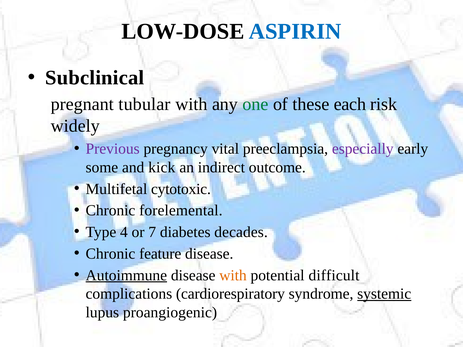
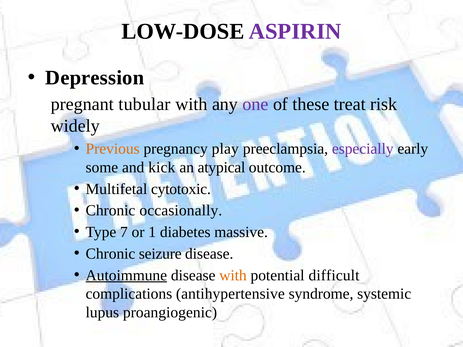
ASPIRIN colour: blue -> purple
Subclinical: Subclinical -> Depression
one colour: green -> purple
each: each -> treat
Previous colour: purple -> orange
vital: vital -> play
indirect: indirect -> atypical
forelemental: forelemental -> occasionally
4: 4 -> 7
7: 7 -> 1
decades: decades -> massive
feature: feature -> seizure
cardiorespiratory: cardiorespiratory -> antihypertensive
systemic underline: present -> none
